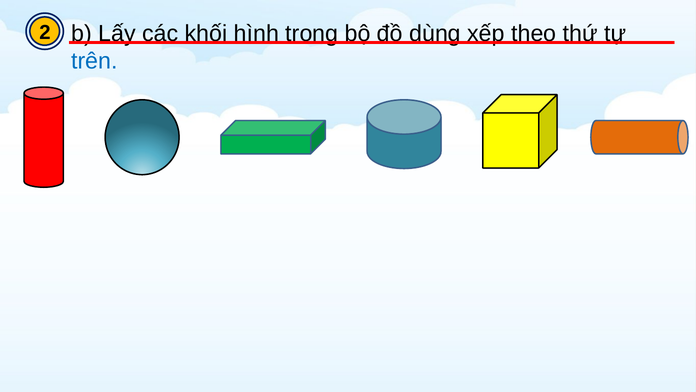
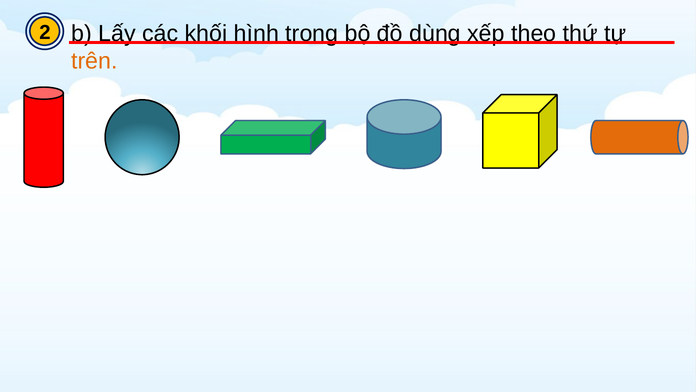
trên colour: blue -> orange
